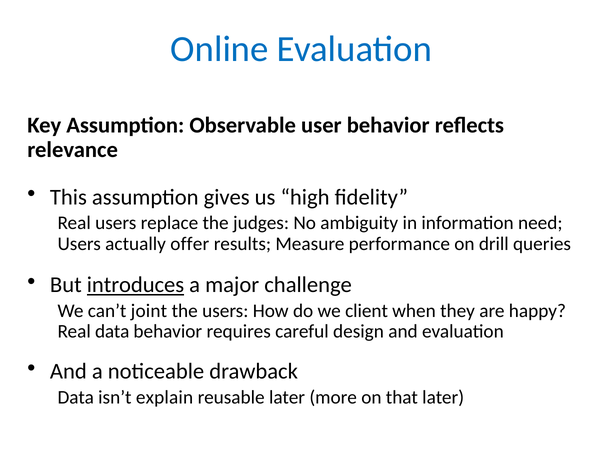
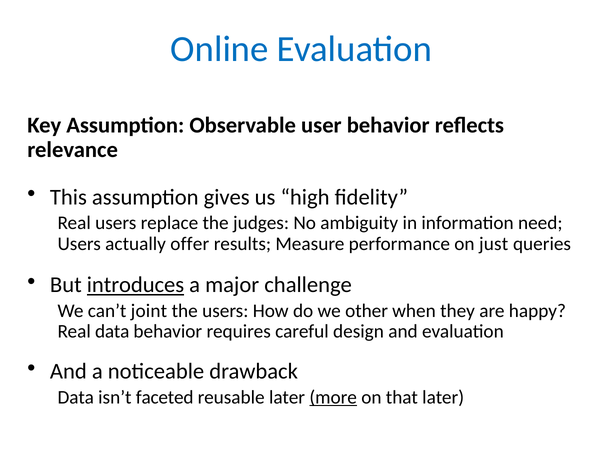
drill: drill -> just
client: client -> other
explain: explain -> faceted
more underline: none -> present
